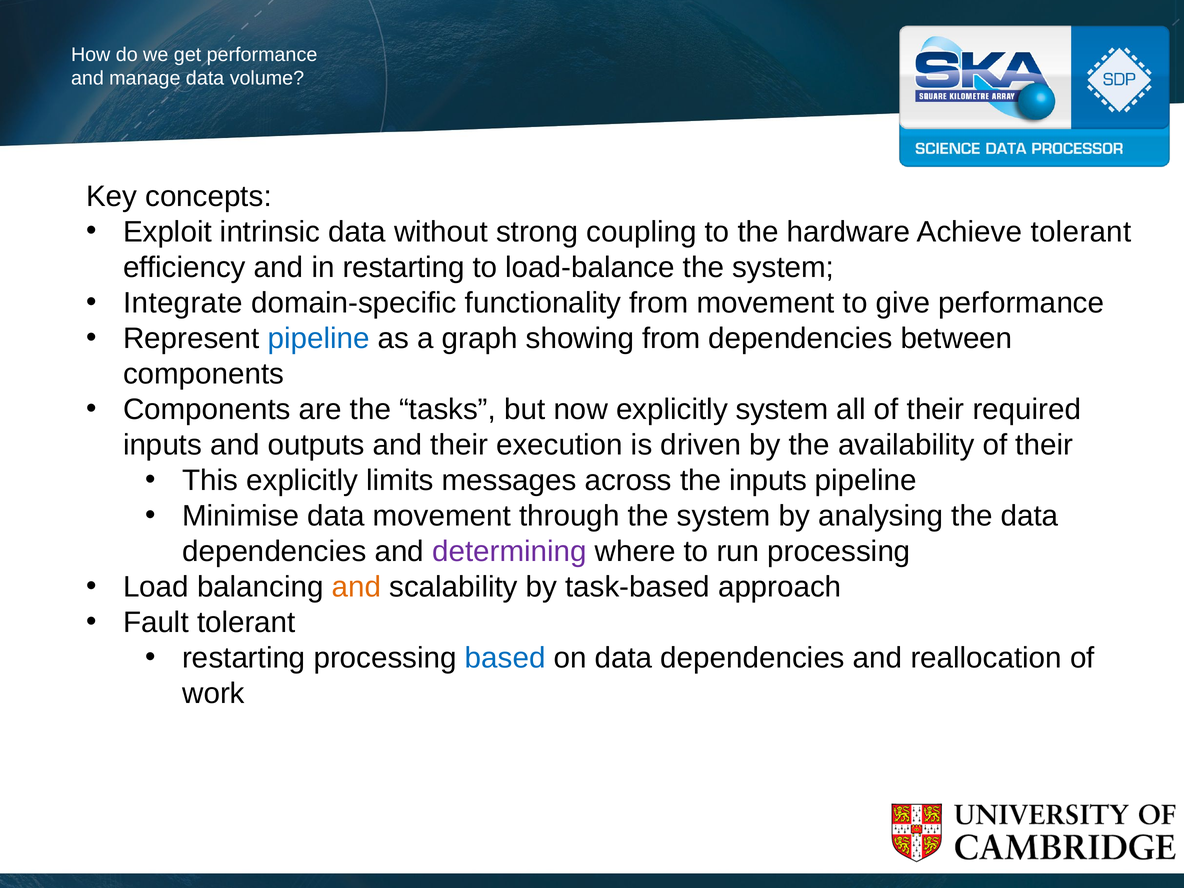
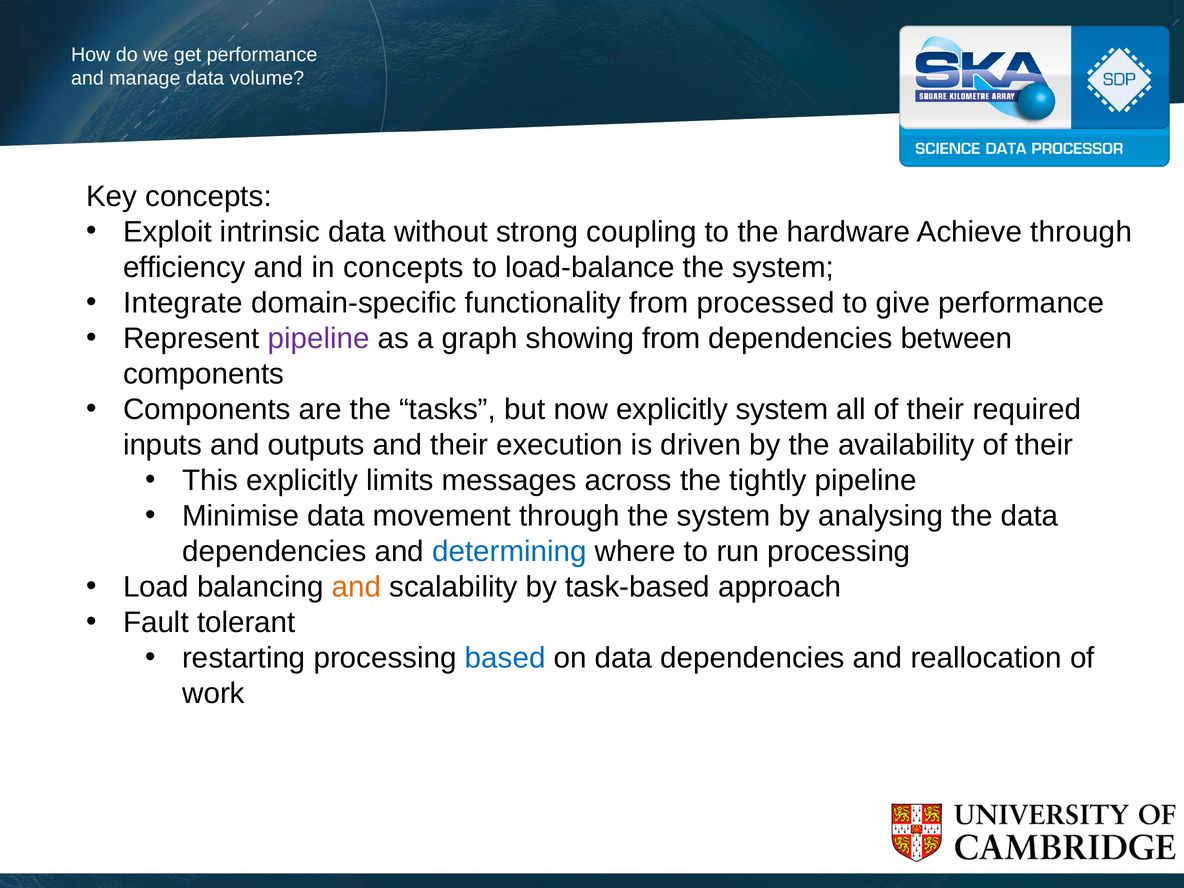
Achieve tolerant: tolerant -> through
in restarting: restarting -> concepts
from movement: movement -> processed
pipeline at (319, 338) colour: blue -> purple
the inputs: inputs -> tightly
determining colour: purple -> blue
